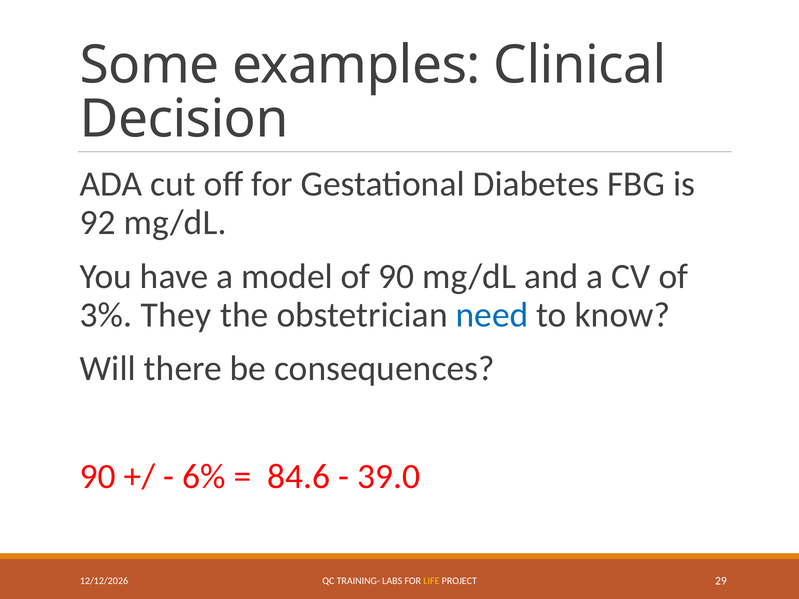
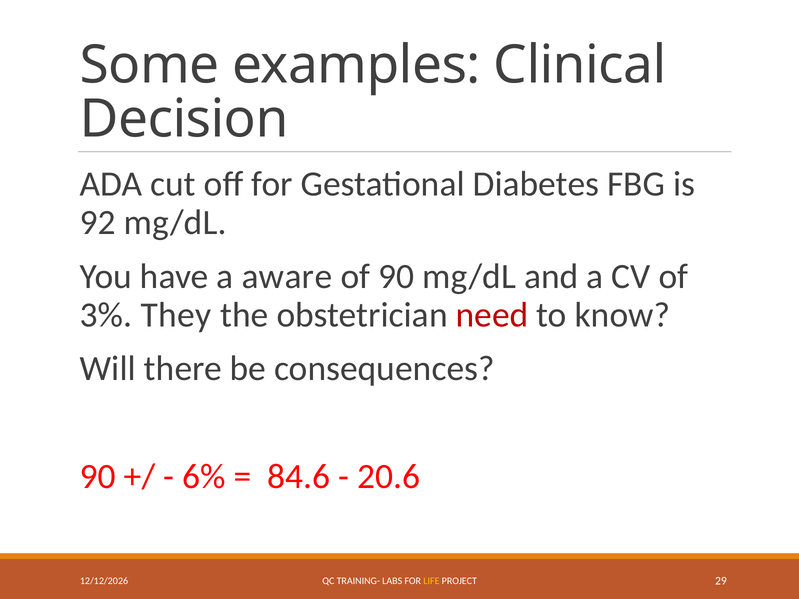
model: model -> aware
need colour: blue -> red
39.0: 39.0 -> 20.6
